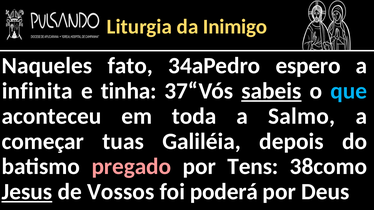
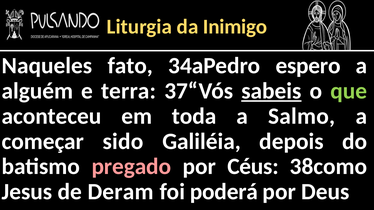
infinita: infinita -> alguém
tinha: tinha -> terra
que colour: light blue -> light green
tuas: tuas -> sido
Tens: Tens -> Céus
Jesus underline: present -> none
Vossos: Vossos -> Deram
